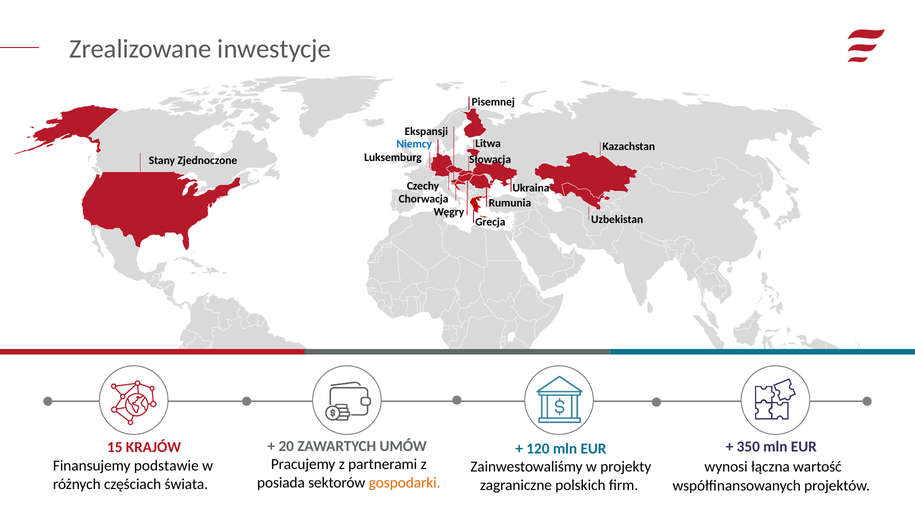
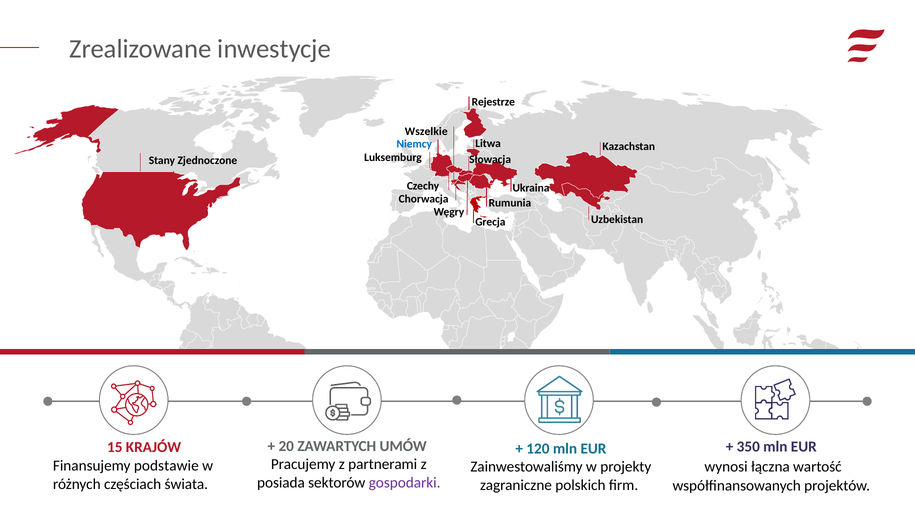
Pisemnej: Pisemnej -> Rejestrze
Ekspansji: Ekspansji -> Wszelkie
gospodarki colour: orange -> purple
